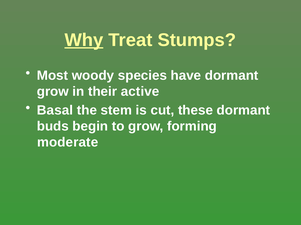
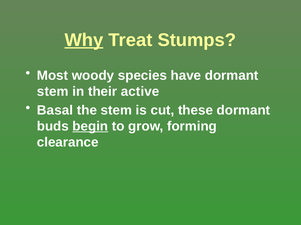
grow at (53, 92): grow -> stem
begin underline: none -> present
moderate: moderate -> clearance
